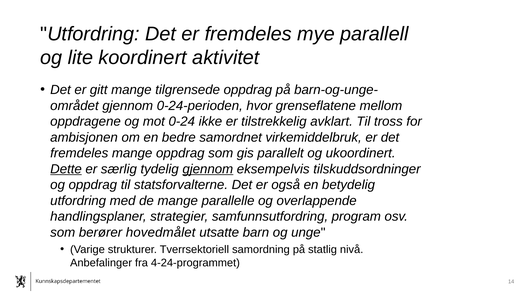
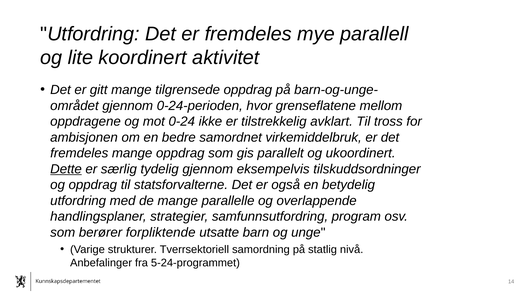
gjennom at (208, 169) underline: present -> none
hovedmålet: hovedmålet -> forpliktende
4-24-programmet: 4-24-programmet -> 5-24-programmet
